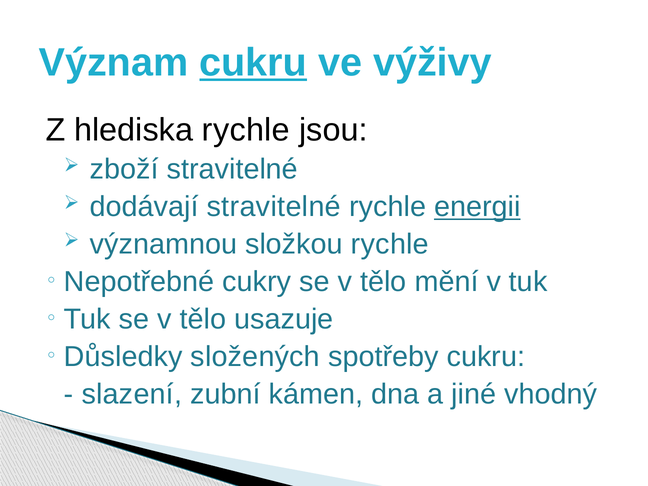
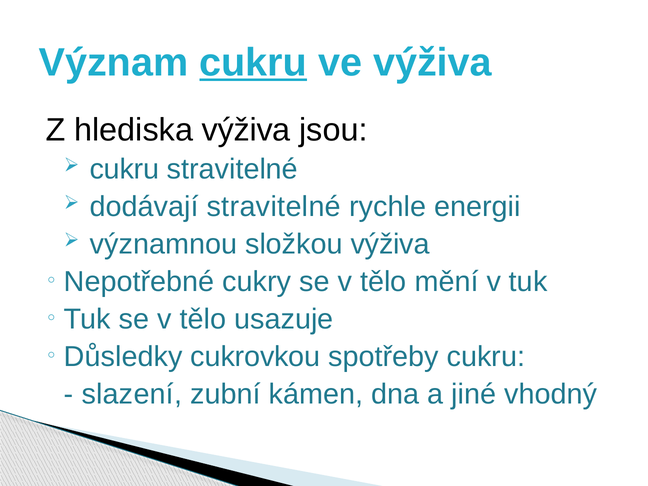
ve výživy: výživy -> výživa
hlediska rychle: rychle -> výživa
zboží at (124, 169): zboží -> cukru
energii underline: present -> none
složkou rychle: rychle -> výživa
složených: složených -> cukrovkou
